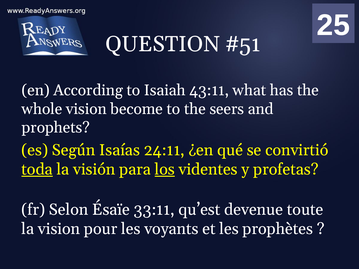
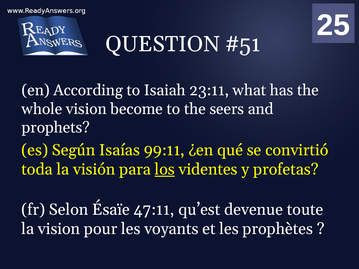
43:11: 43:11 -> 23:11
24:11: 24:11 -> 99:11
toda underline: present -> none
33:11: 33:11 -> 47:11
